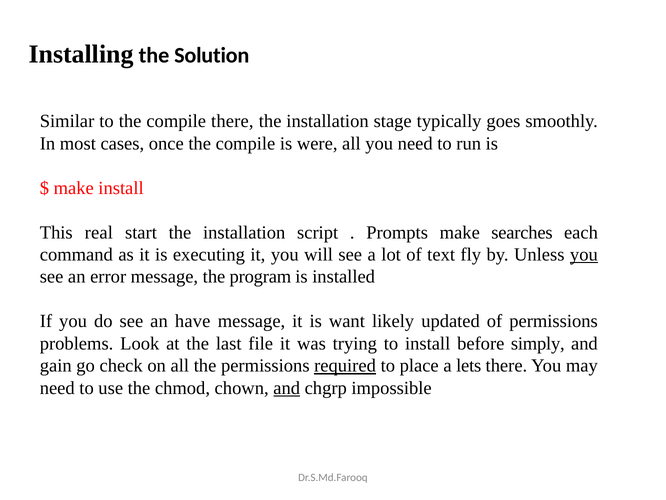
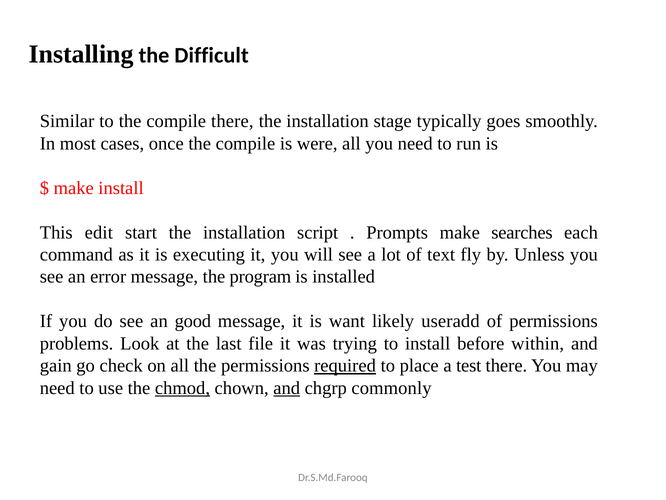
Solution: Solution -> Difficult
real: real -> edit
you at (584, 254) underline: present -> none
have: have -> good
updated: updated -> useradd
simply: simply -> within
lets: lets -> test
chmod underline: none -> present
impossible: impossible -> commonly
